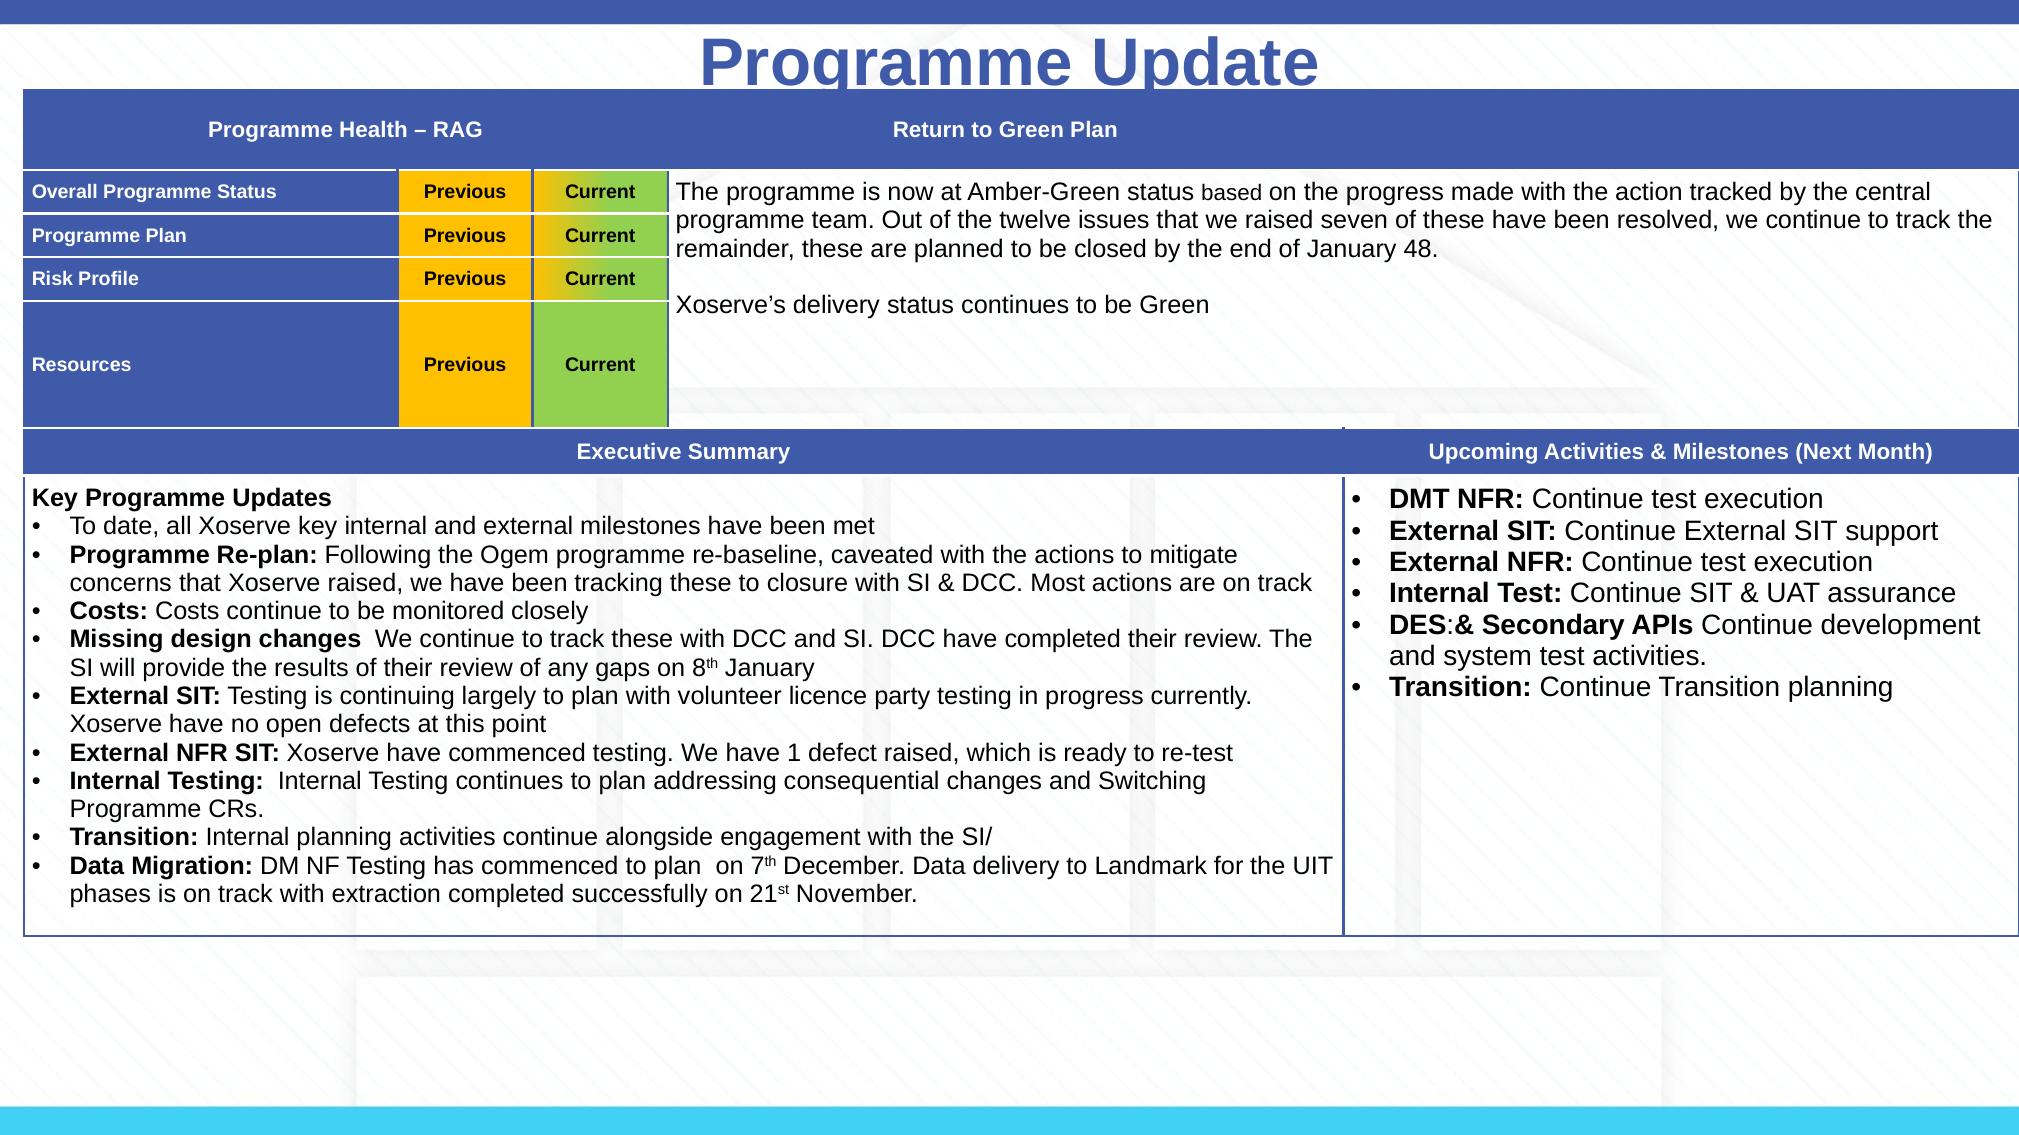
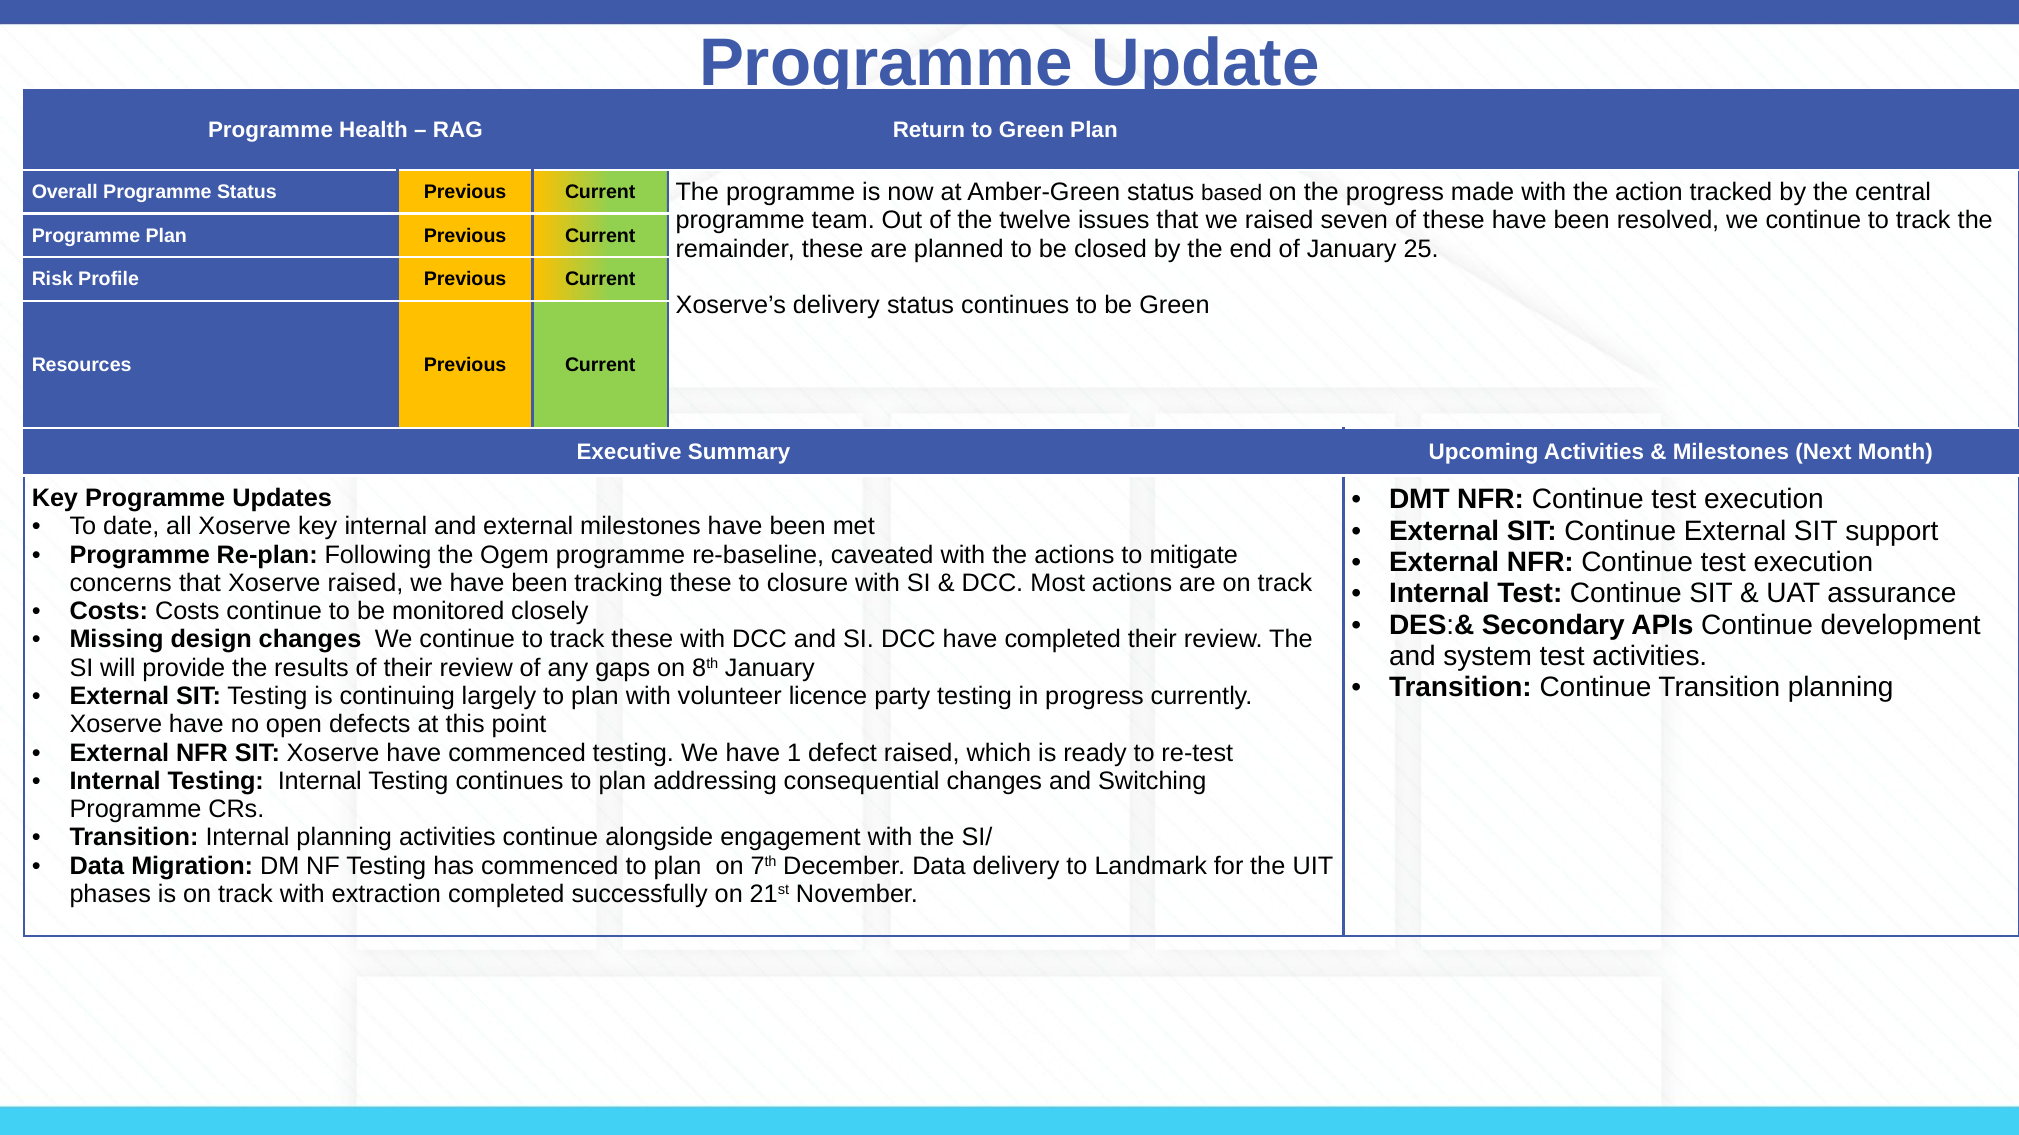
48: 48 -> 25
